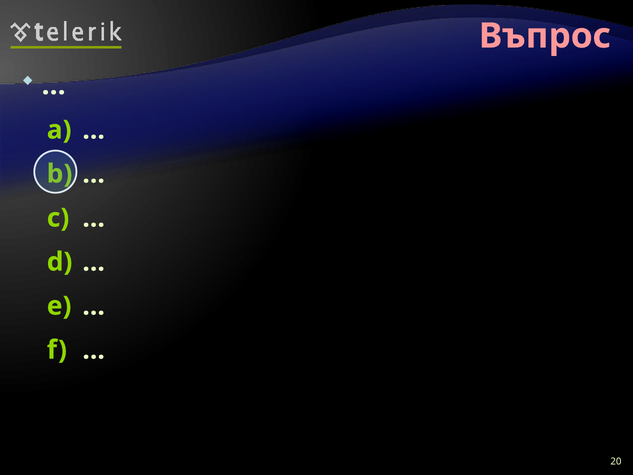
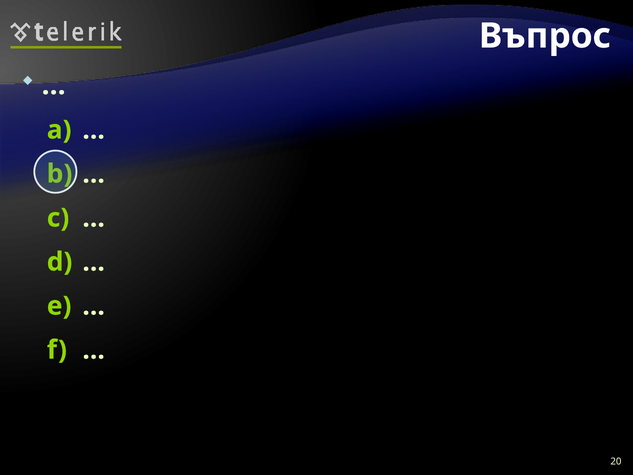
Въпрос colour: pink -> white
